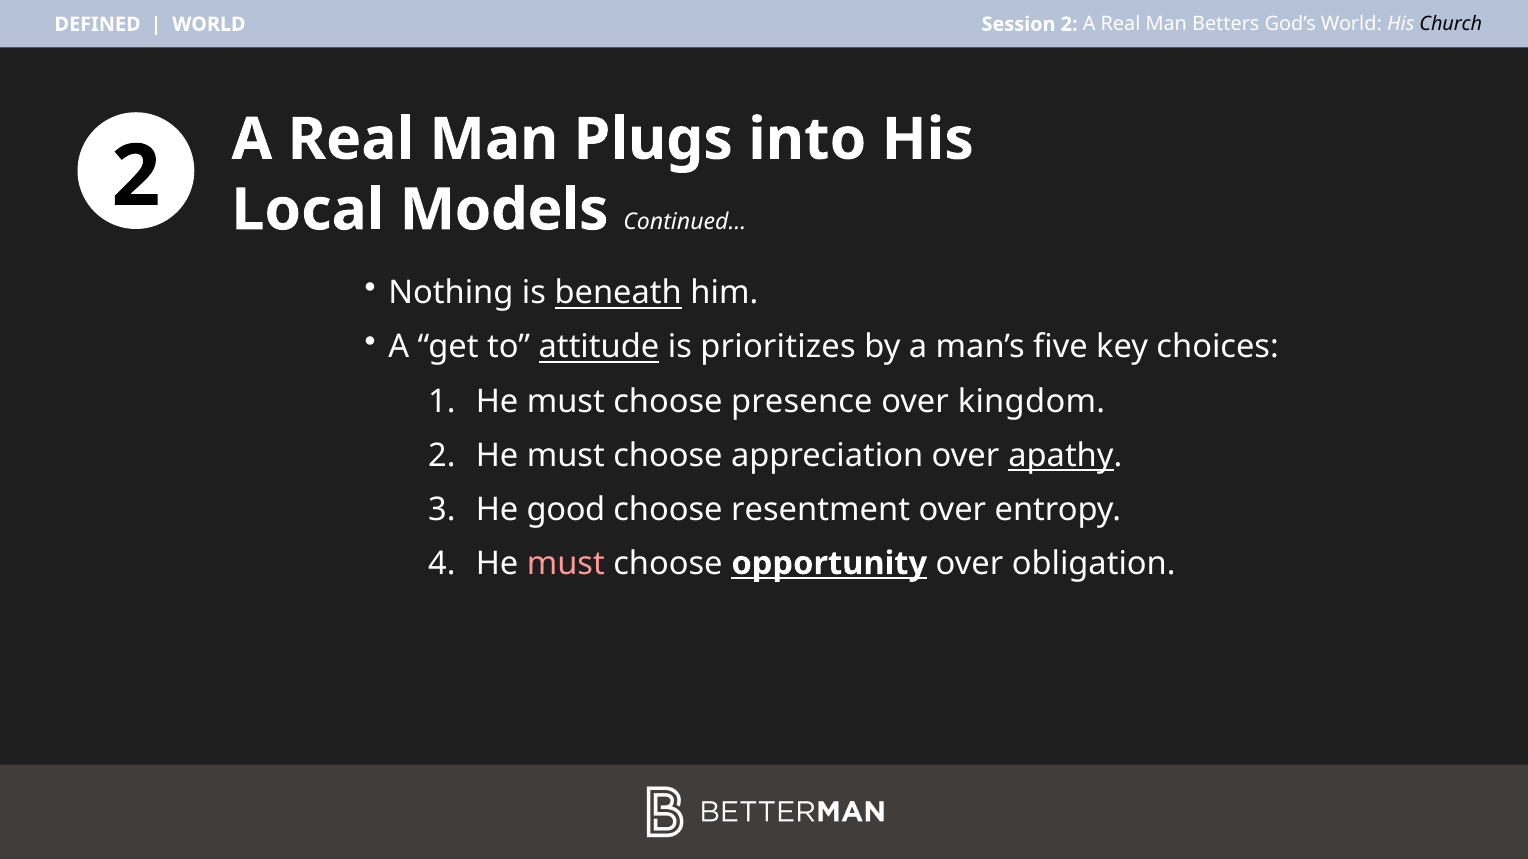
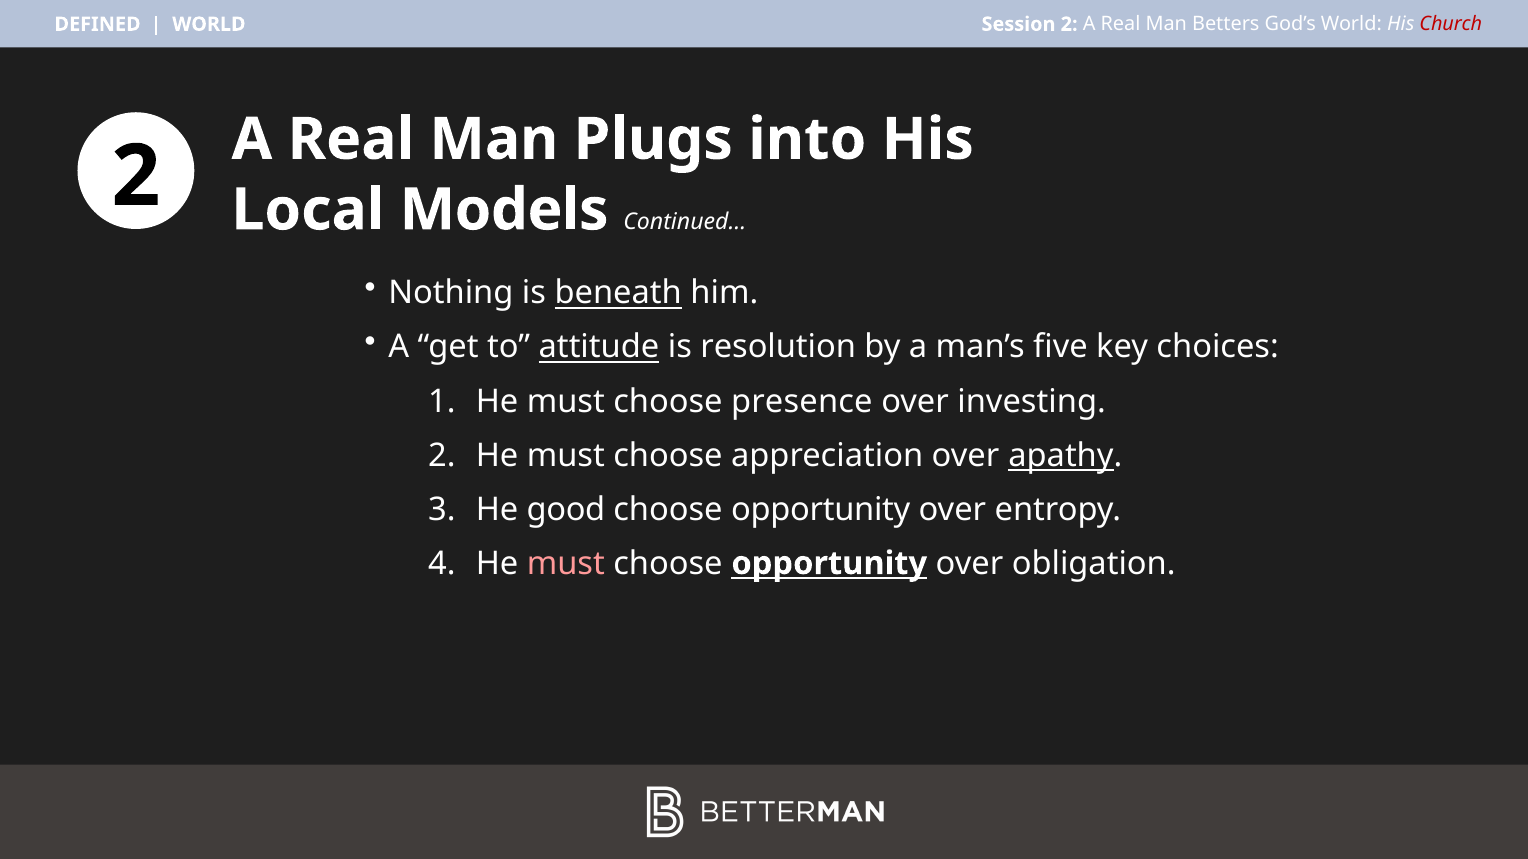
Church colour: black -> red
prioritizes: prioritizes -> resolution
kingdom: kingdom -> investing
resentment at (821, 510): resentment -> opportunity
